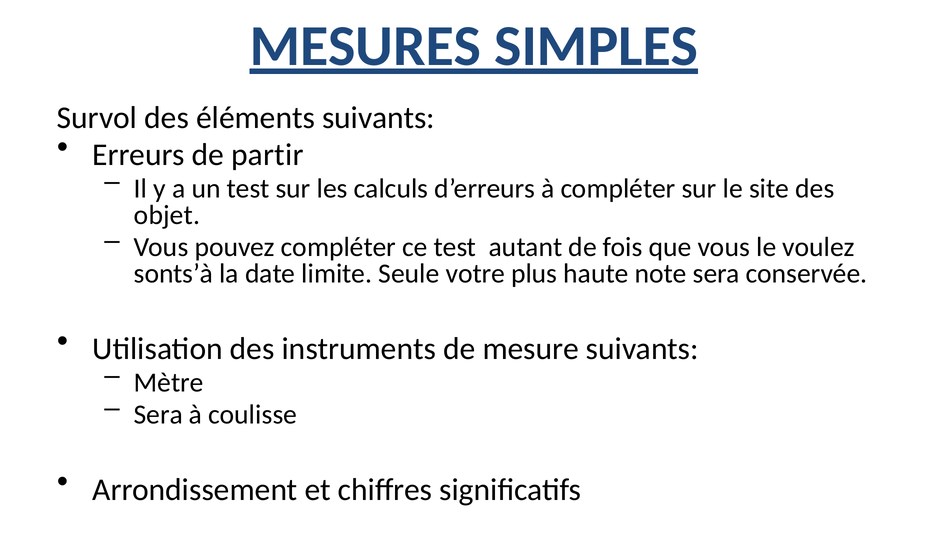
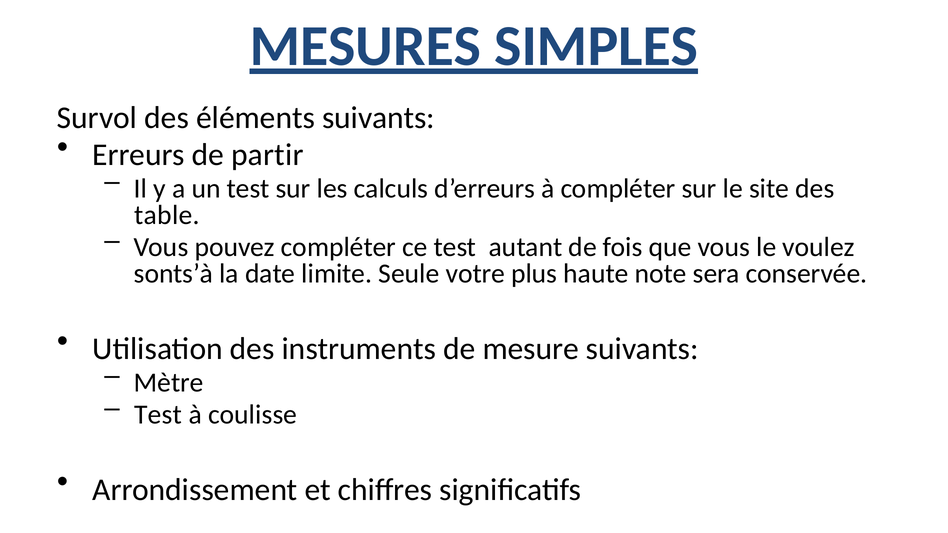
objet: objet -> table
Sera at (158, 415): Sera -> Test
